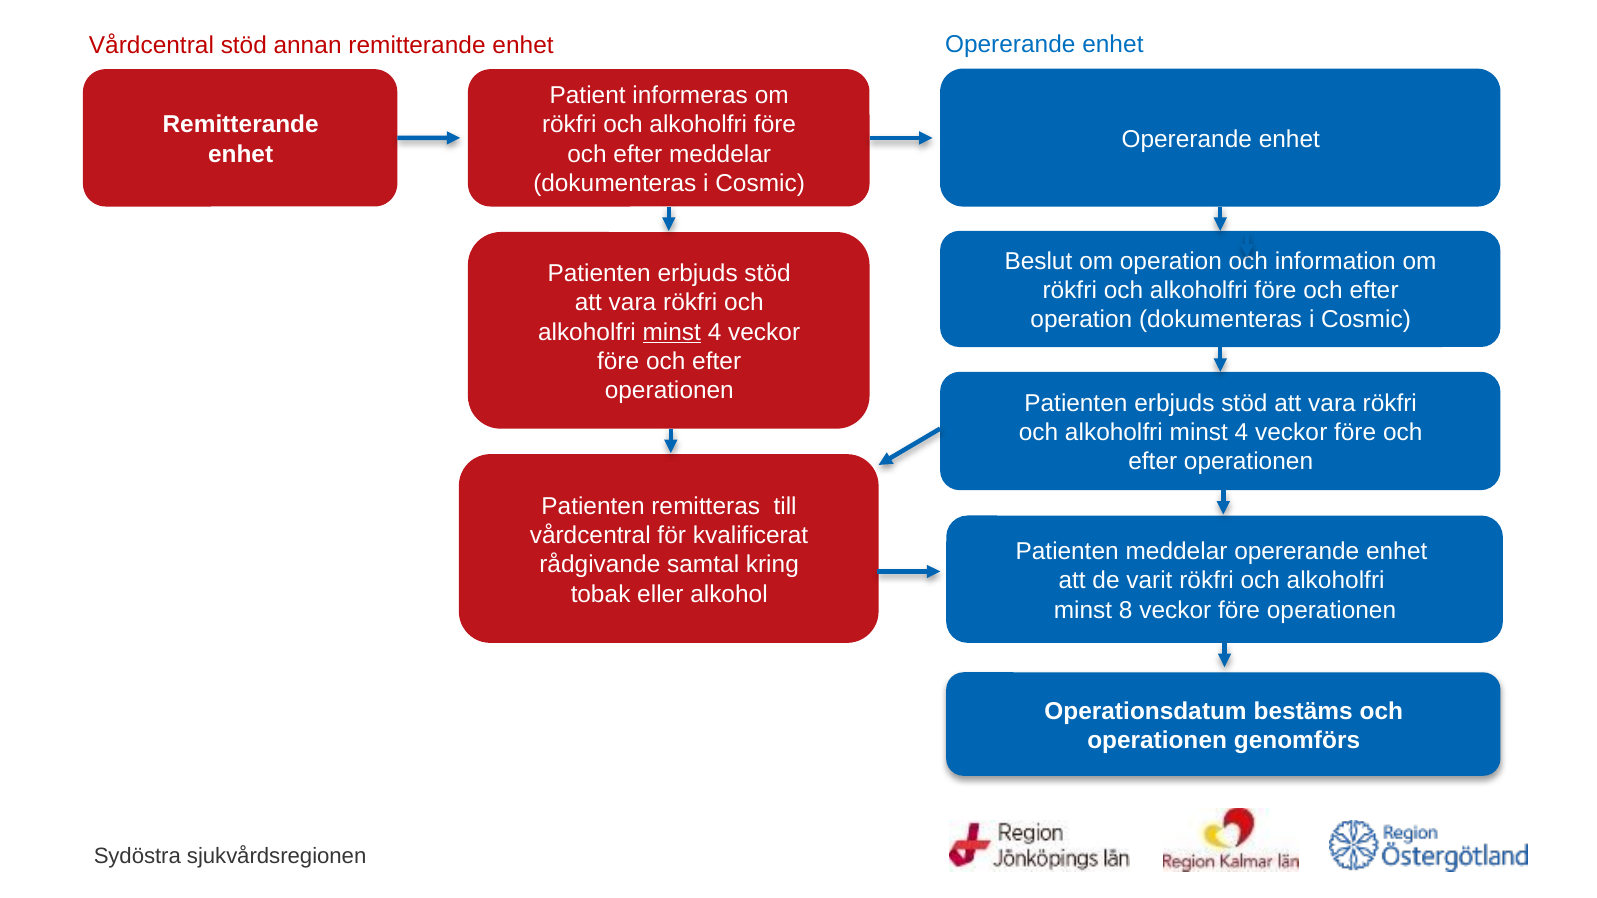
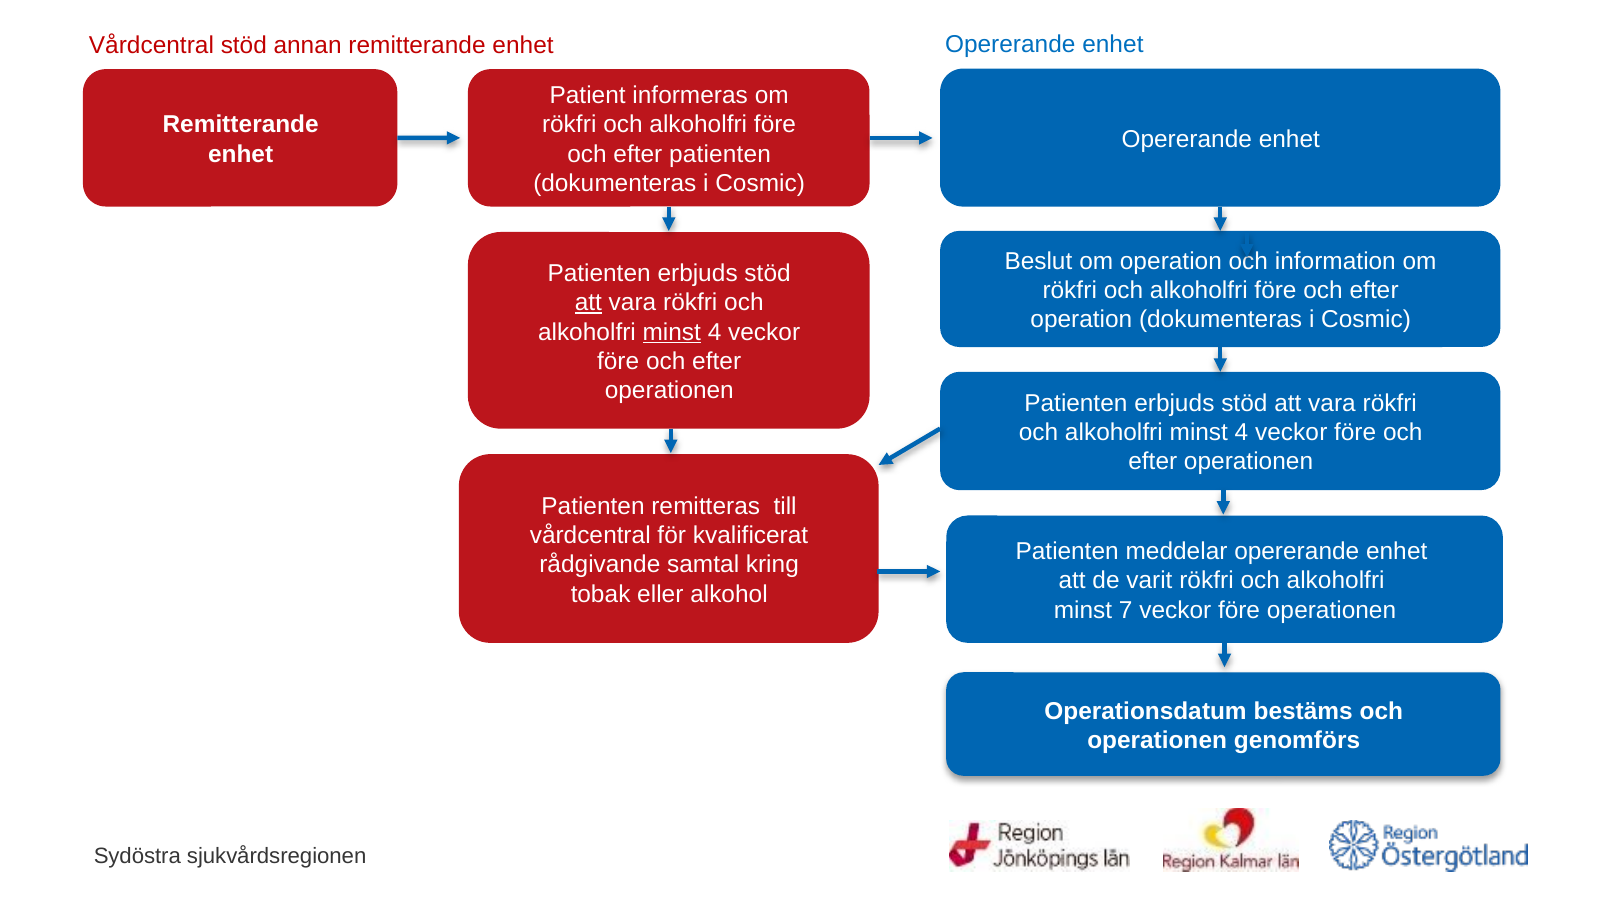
efter meddelar: meddelar -> patienten
att at (588, 303) underline: none -> present
8: 8 -> 7
